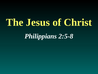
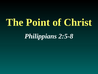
Jesus: Jesus -> Point
